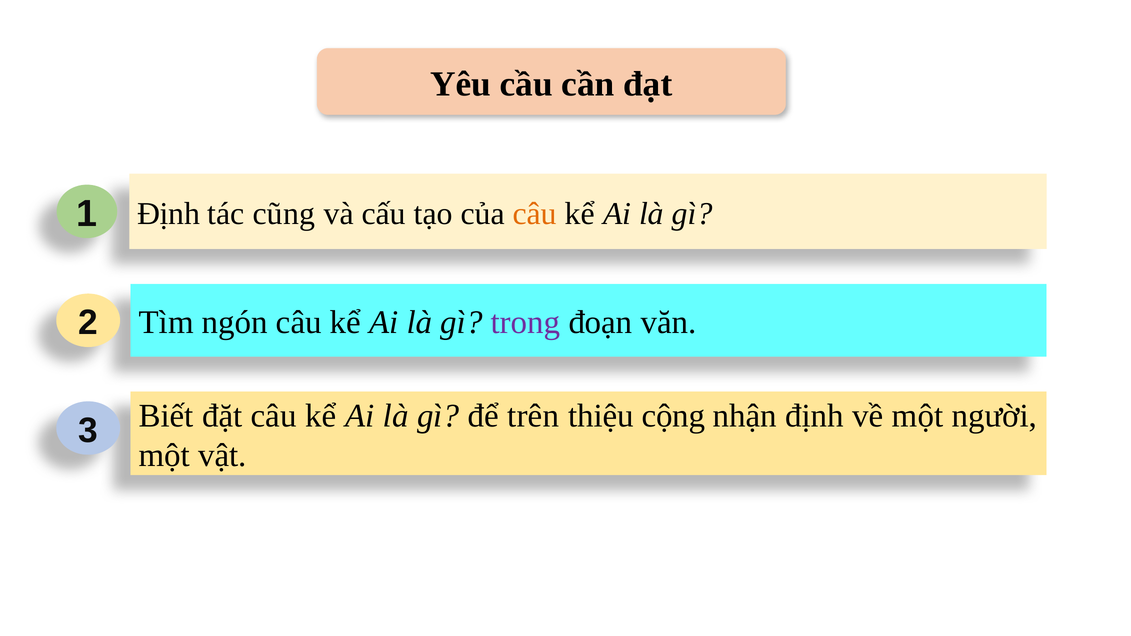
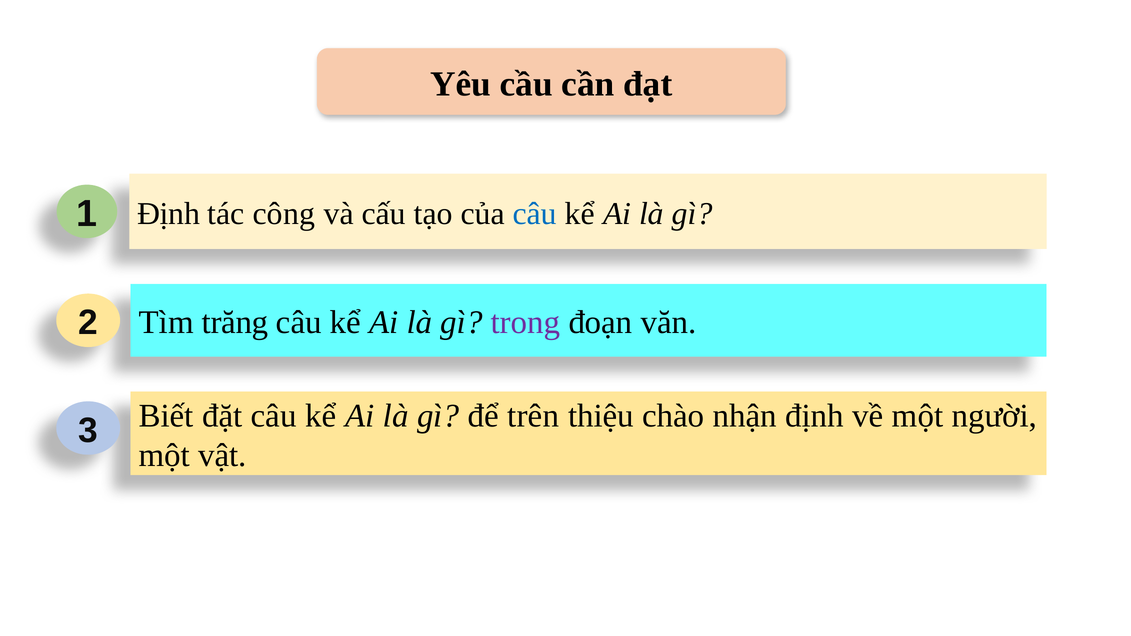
cũng: cũng -> công
câu at (535, 214) colour: orange -> blue
ngón: ngón -> trăng
cộng: cộng -> chào
